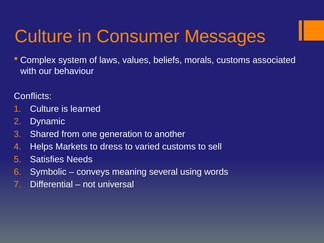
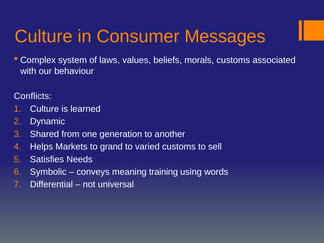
dress: dress -> grand
several: several -> training
